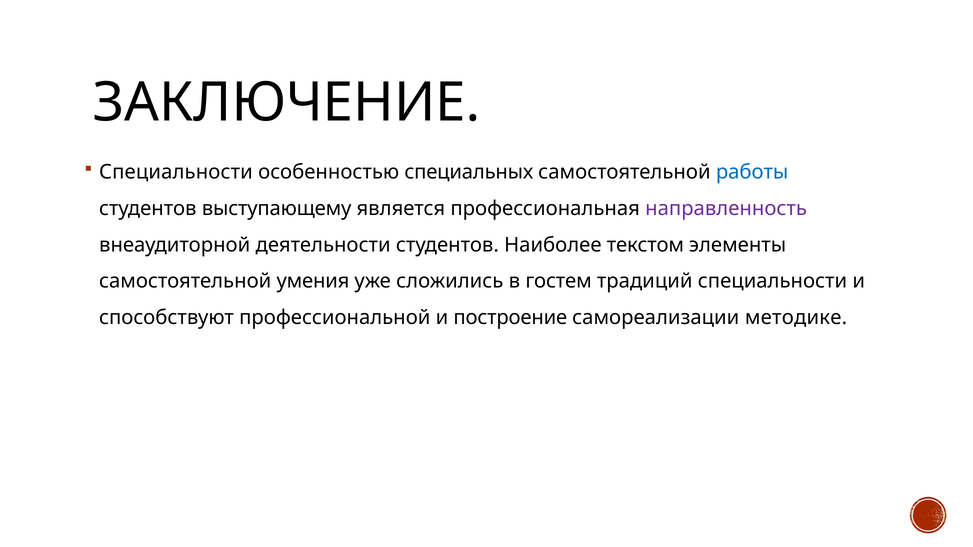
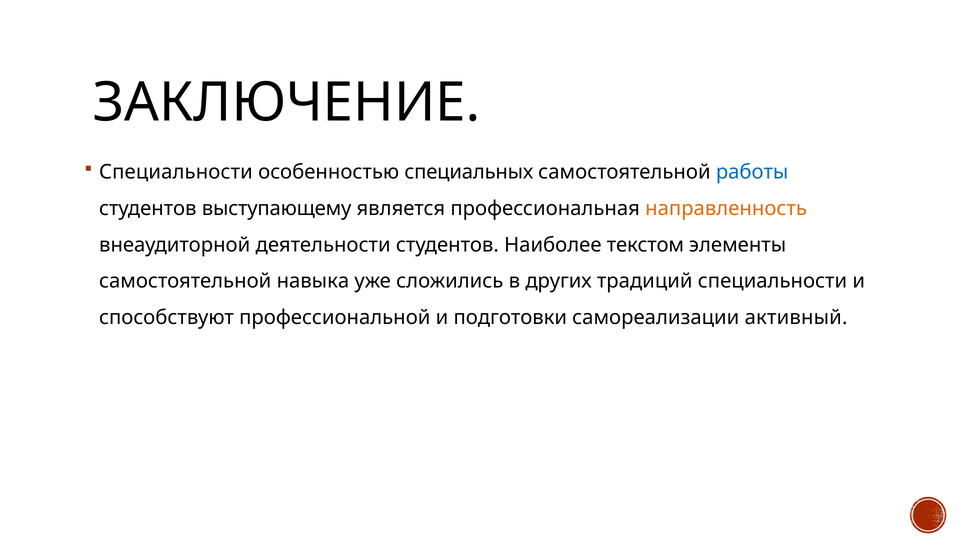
направленность colour: purple -> orange
умения: умения -> навыка
гостем: гостем -> других
построение: построение -> подготовки
методике: методике -> активный
